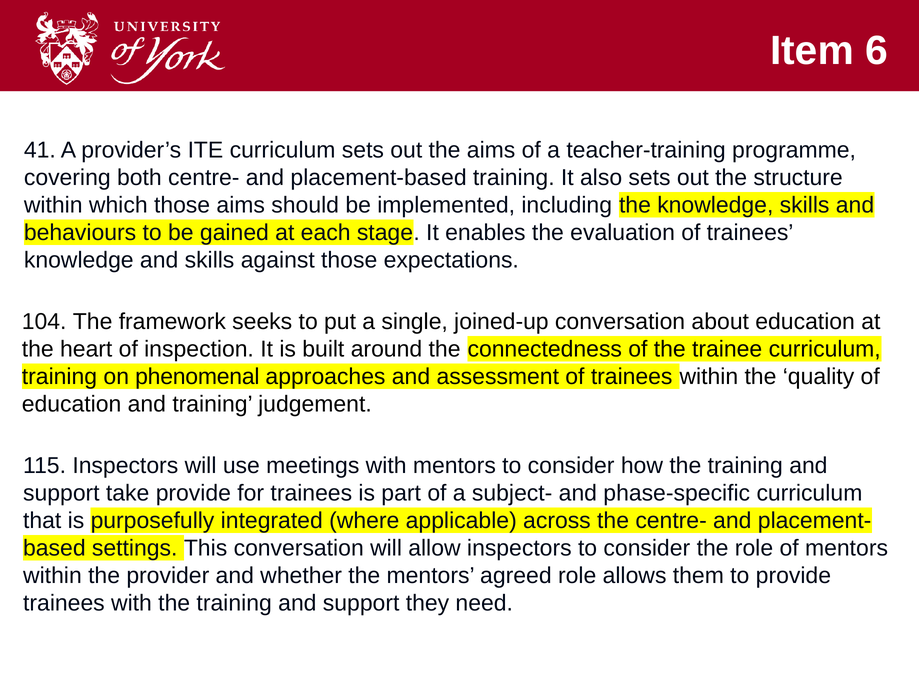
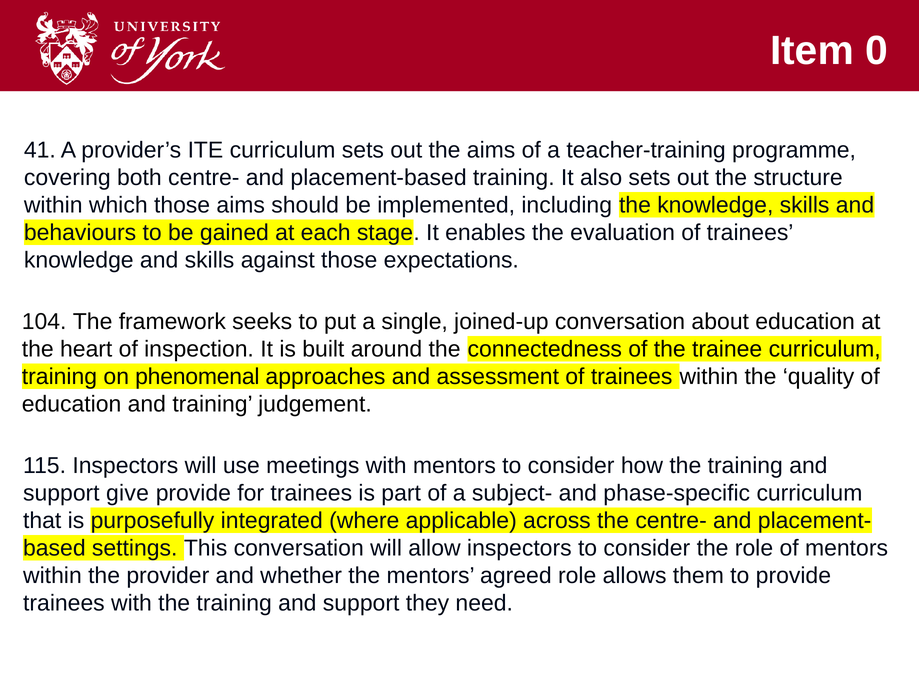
6: 6 -> 0
take: take -> give
